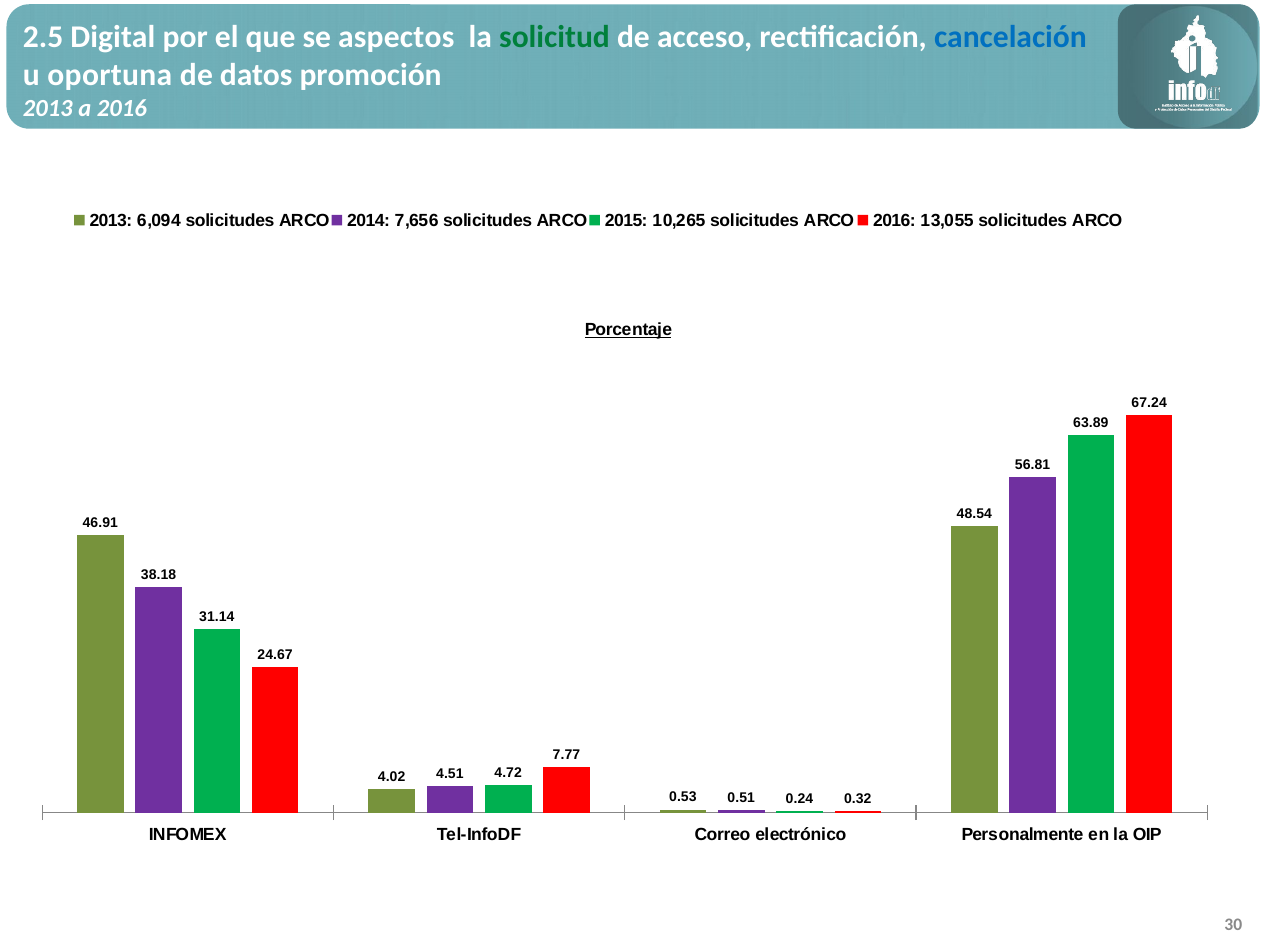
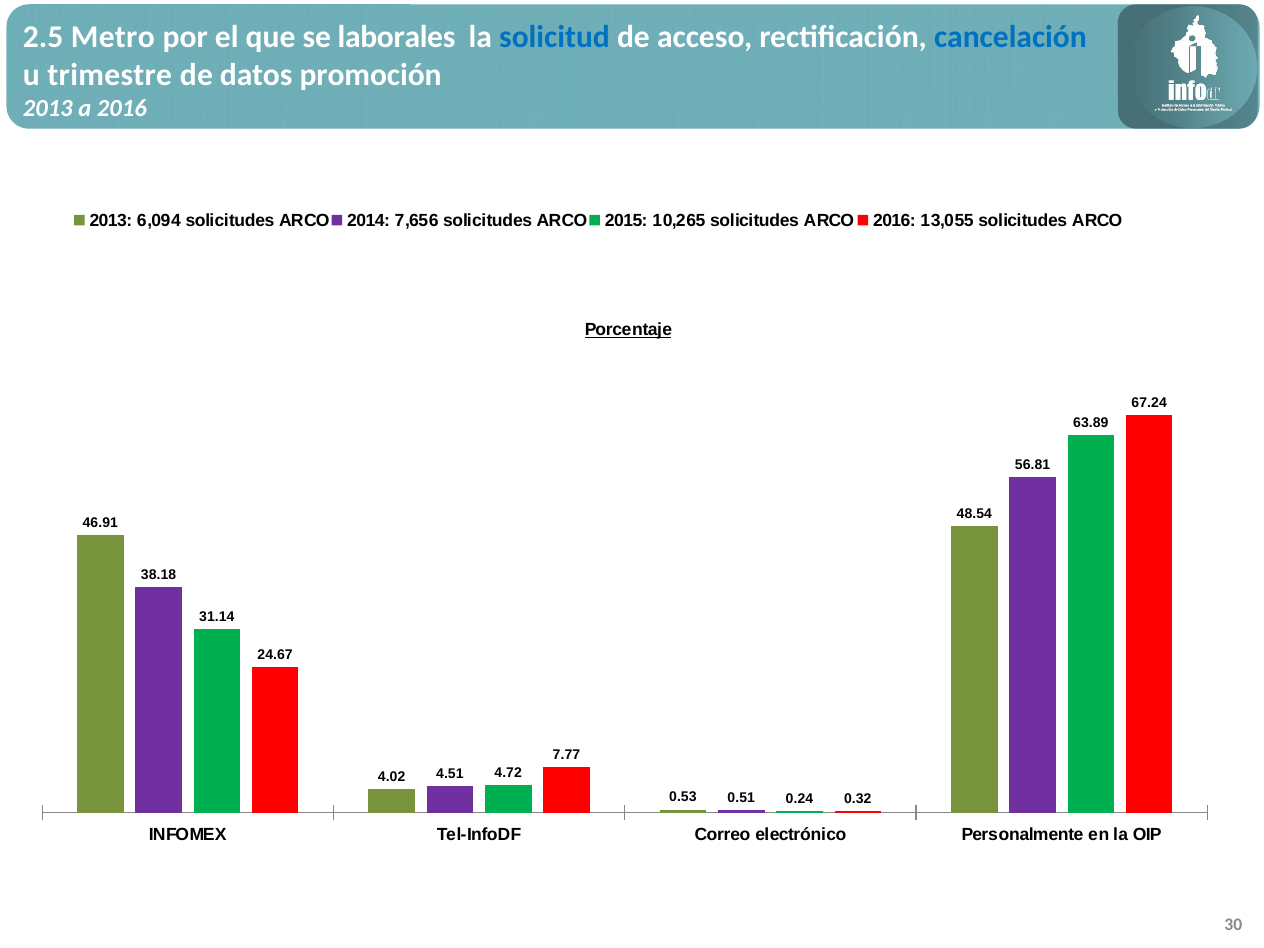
Digital: Digital -> Metro
aspectos: aspectos -> laborales
solicitud colour: green -> blue
oportuna: oportuna -> trimestre
